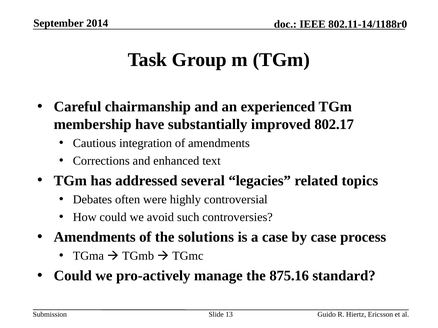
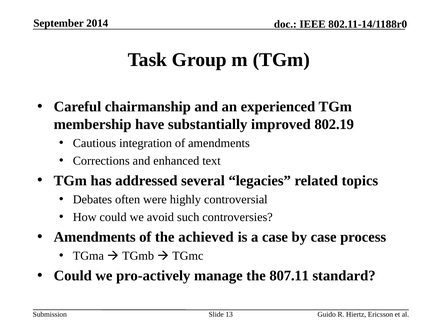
802.17: 802.17 -> 802.19
solutions: solutions -> achieved
875.16: 875.16 -> 807.11
